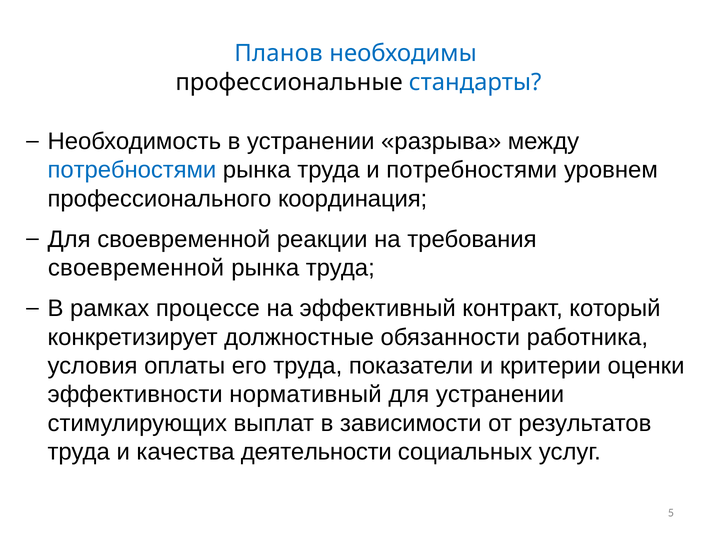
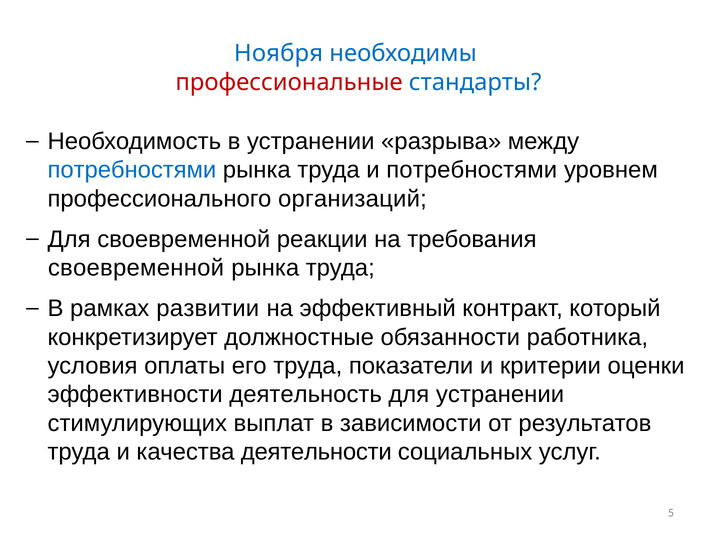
Планов: Планов -> Ноября
профессиональные colour: black -> red
координация: координация -> организаций
процессе: процессе -> развитии
нормативный: нормативный -> деятельность
